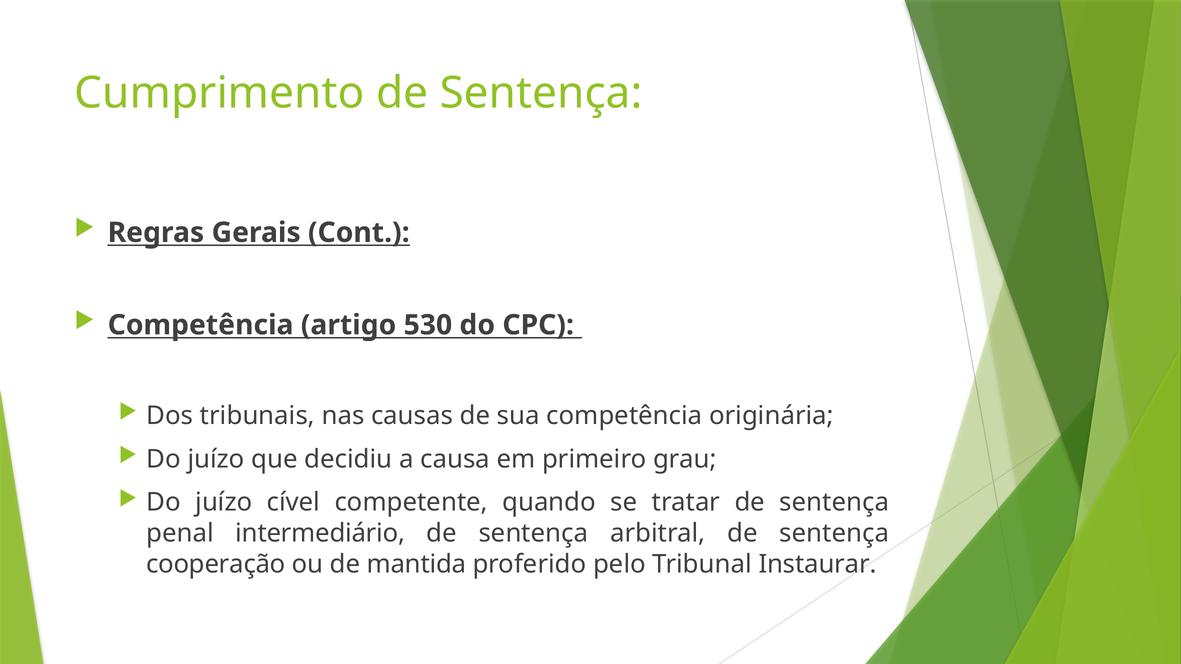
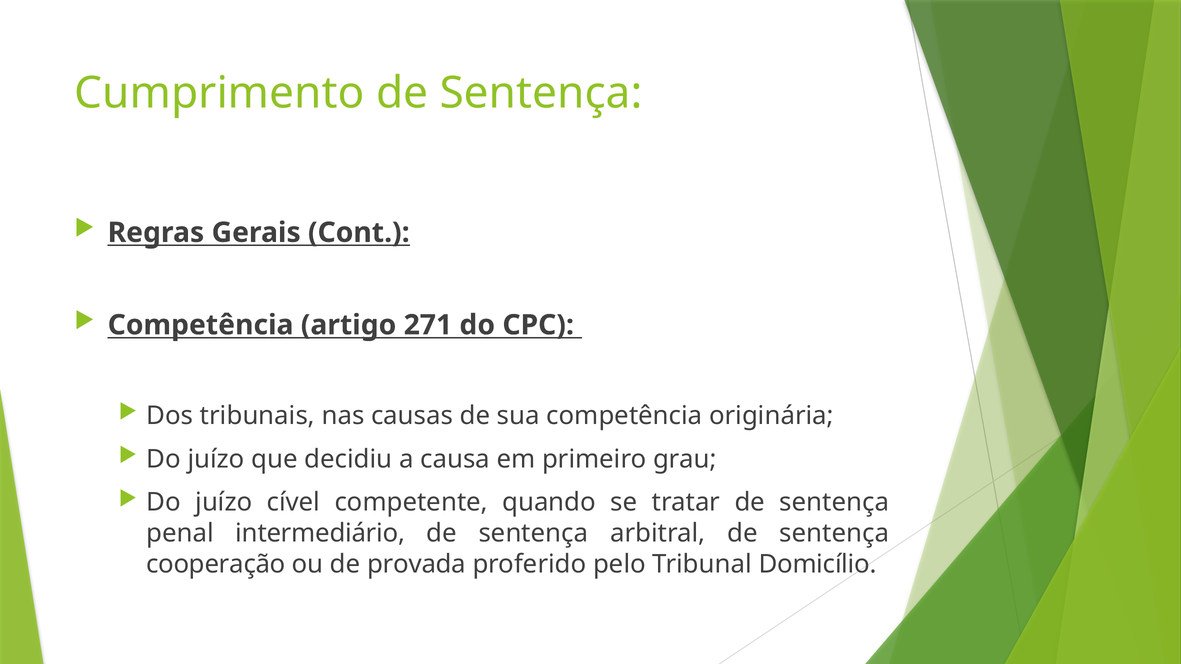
530: 530 -> 271
mantida: mantida -> provada
Instaurar: Instaurar -> Domicílio
